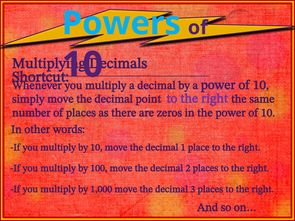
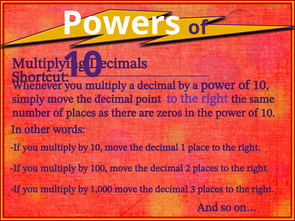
Powers colour: light blue -> white
